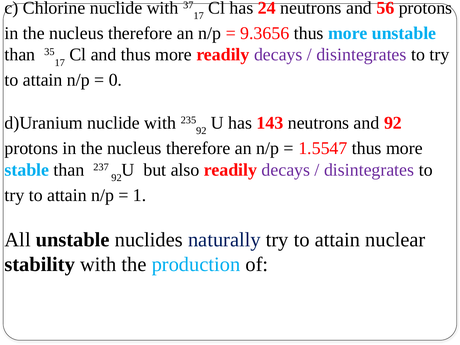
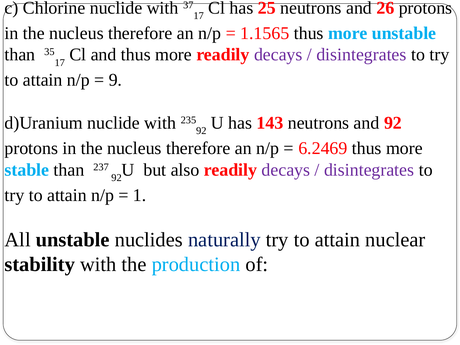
24: 24 -> 25
56: 56 -> 26
9.3656: 9.3656 -> 1.1565
0: 0 -> 9
1.5547: 1.5547 -> 6.2469
